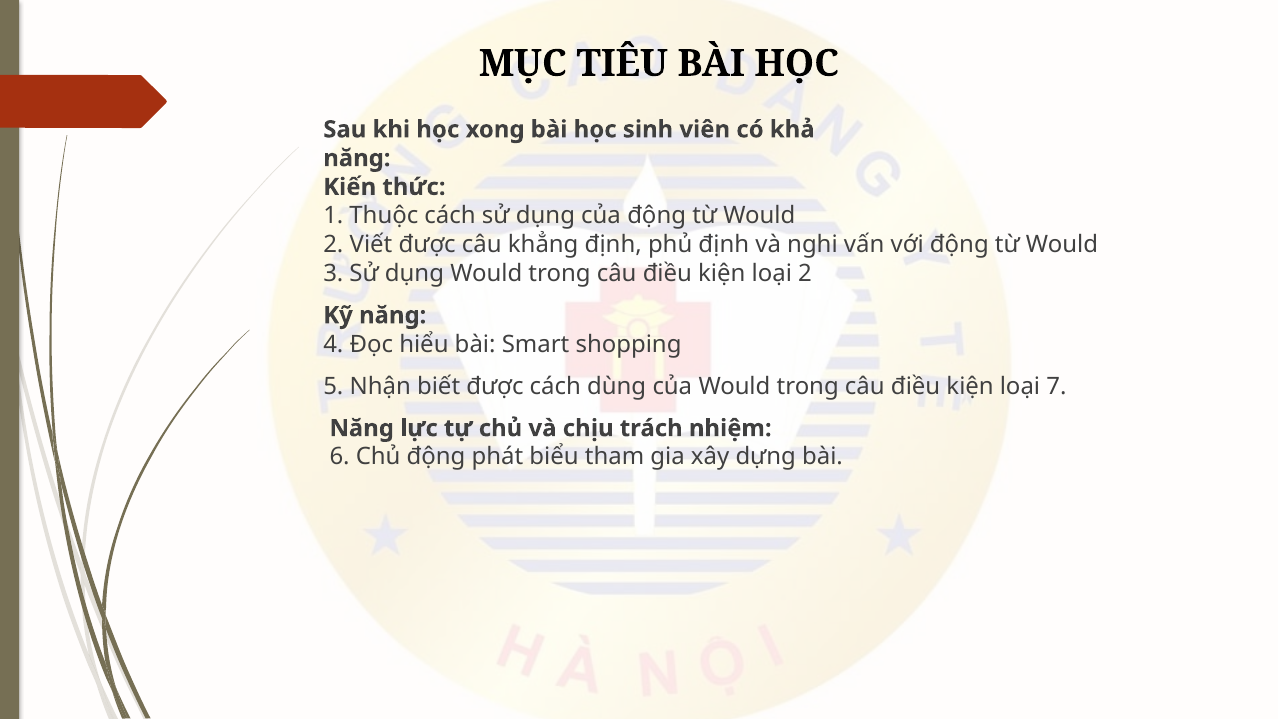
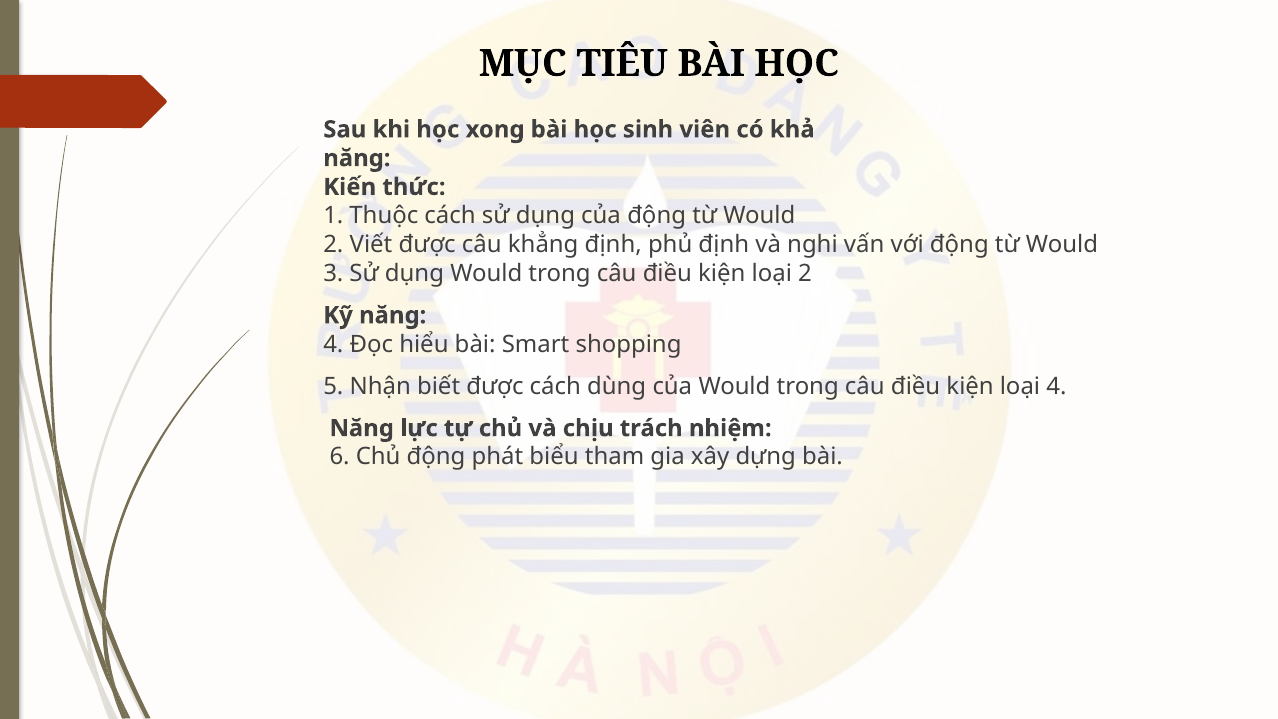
loại 7: 7 -> 4
